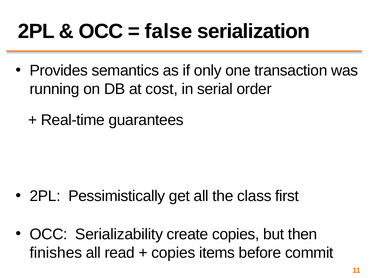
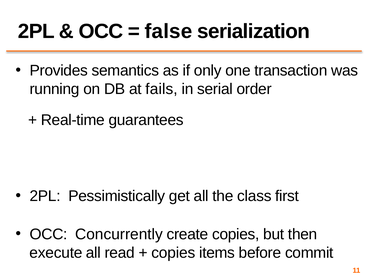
cost: cost -> fails
Serializability: Serializability -> Concurrently
finishes: finishes -> execute
